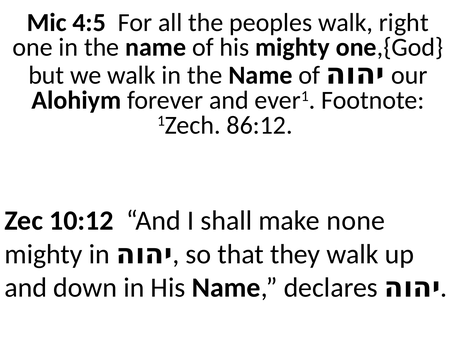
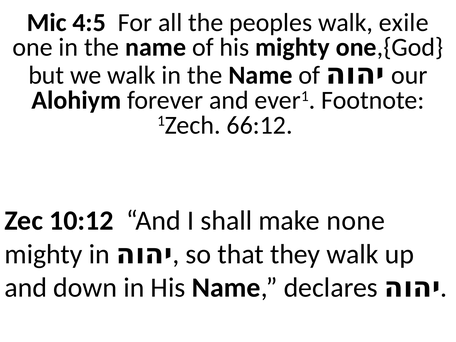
right: right -> exile
86:12: 86:12 -> 66:12
